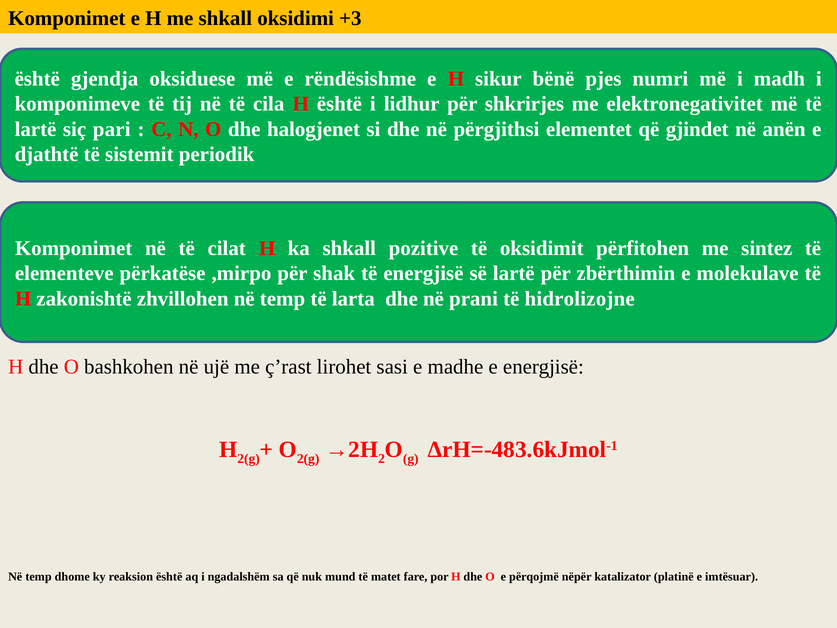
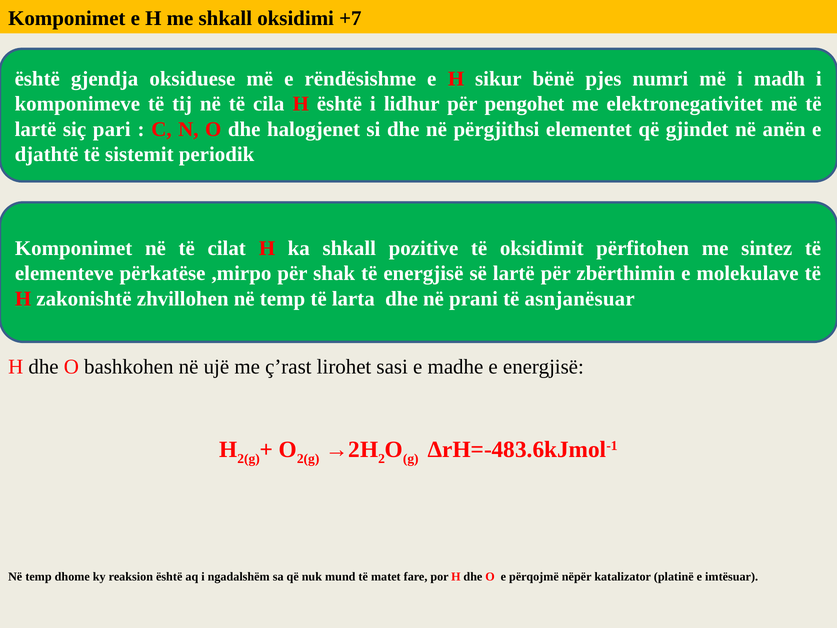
+3: +3 -> +7
shkrirjes: shkrirjes -> pengohet
hidrolizojne: hidrolizojne -> asnjanësuar
